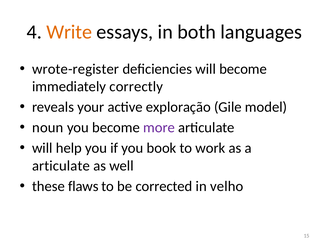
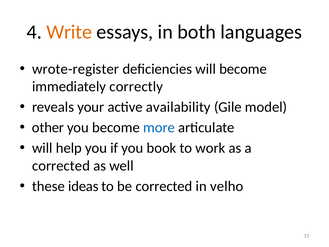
exploração: exploração -> availability
noun: noun -> other
more colour: purple -> blue
articulate at (61, 166): articulate -> corrected
flaws: flaws -> ideas
